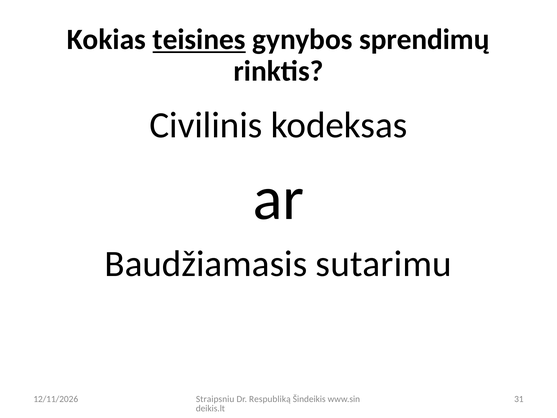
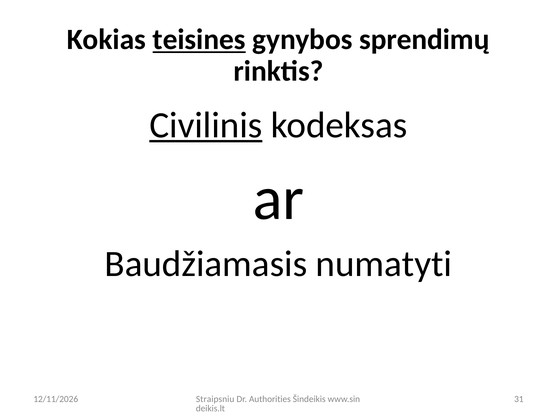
Civilinis underline: none -> present
sutarimu: sutarimu -> numatyti
Respubliką: Respubliką -> Authorities
